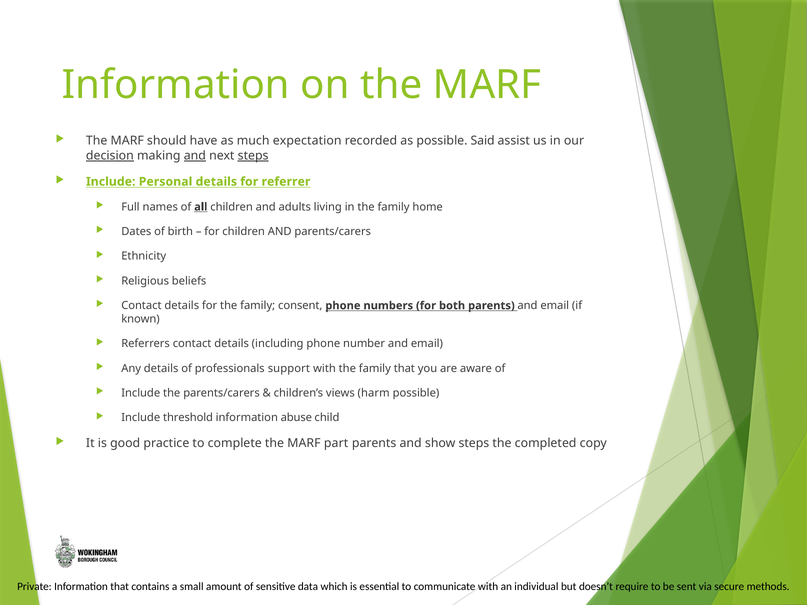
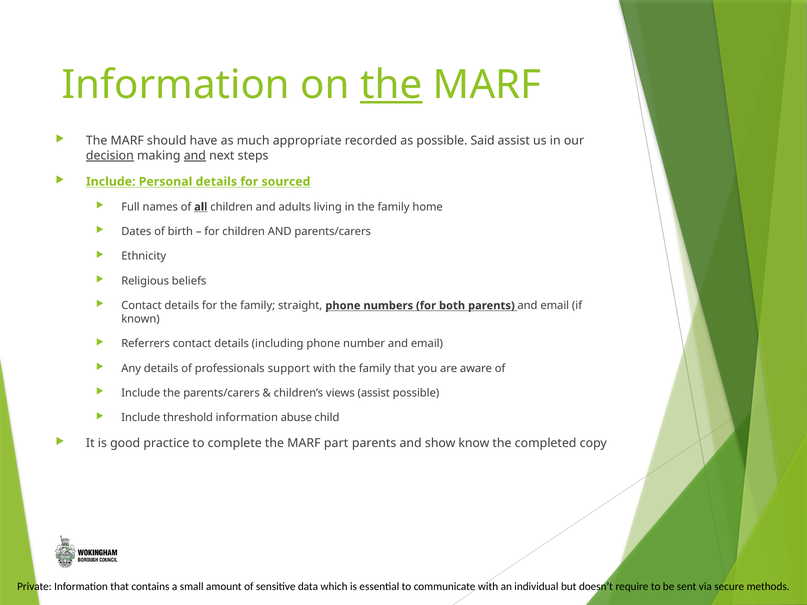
the at (391, 85) underline: none -> present
expectation: expectation -> appropriate
steps at (253, 156) underline: present -> none
referrer: referrer -> sourced
consent: consent -> straight
views harm: harm -> assist
show steps: steps -> know
